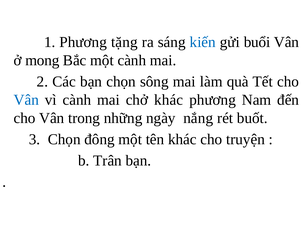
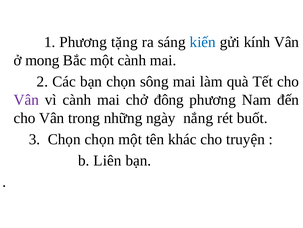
buổi: buổi -> kính
Vân at (26, 100) colour: blue -> purple
chở khác: khác -> đông
Chọn đông: đông -> chọn
Trân: Trân -> Liên
